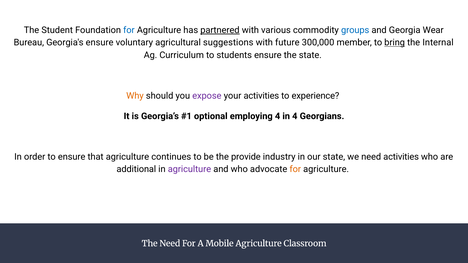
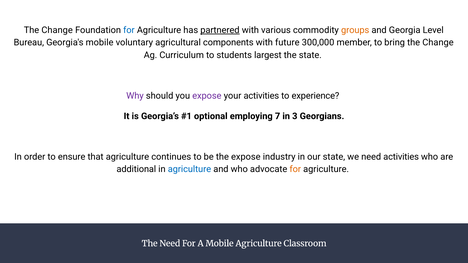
Student at (57, 30): Student -> Change
groups colour: blue -> orange
Wear: Wear -> Level
Georgia's ensure: ensure -> mobile
suggestions: suggestions -> components
bring underline: present -> none
Internal at (438, 43): Internal -> Change
students ensure: ensure -> largest
Why colour: orange -> purple
employing 4: 4 -> 7
in 4: 4 -> 3
the provide: provide -> expose
agriculture at (189, 169) colour: purple -> blue
